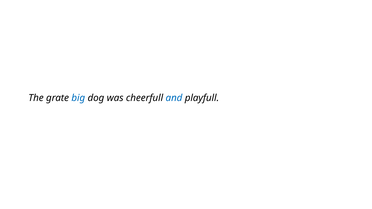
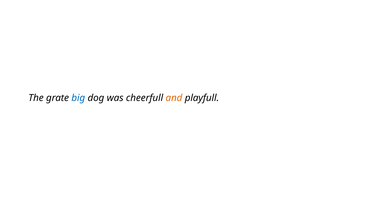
and colour: blue -> orange
